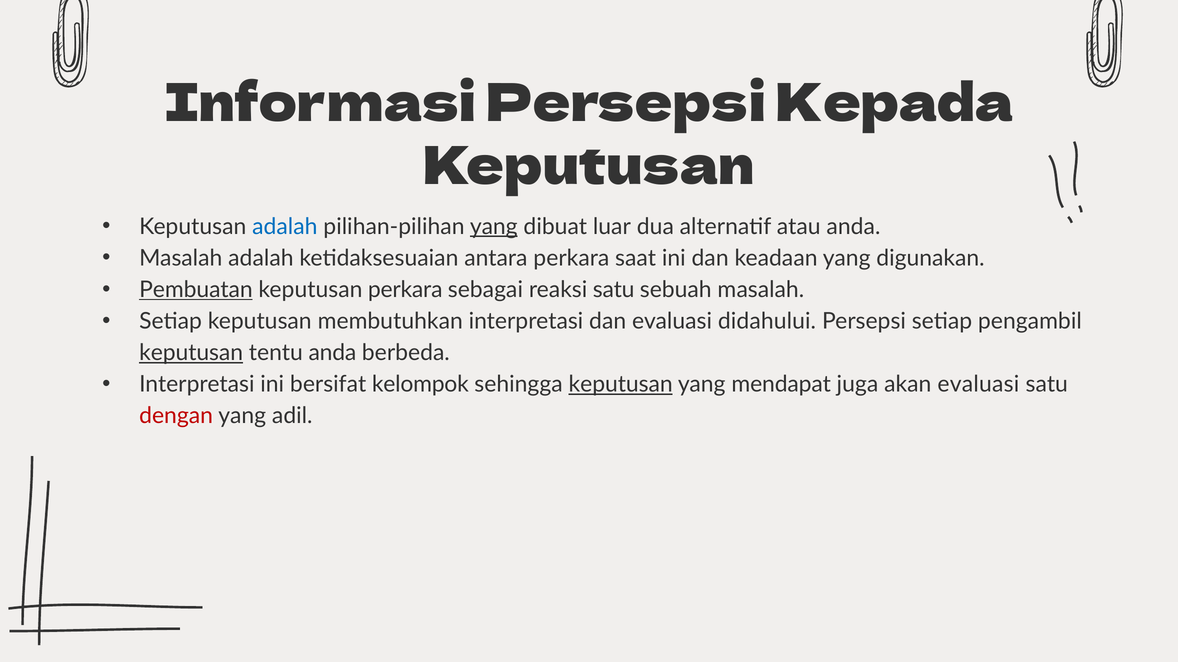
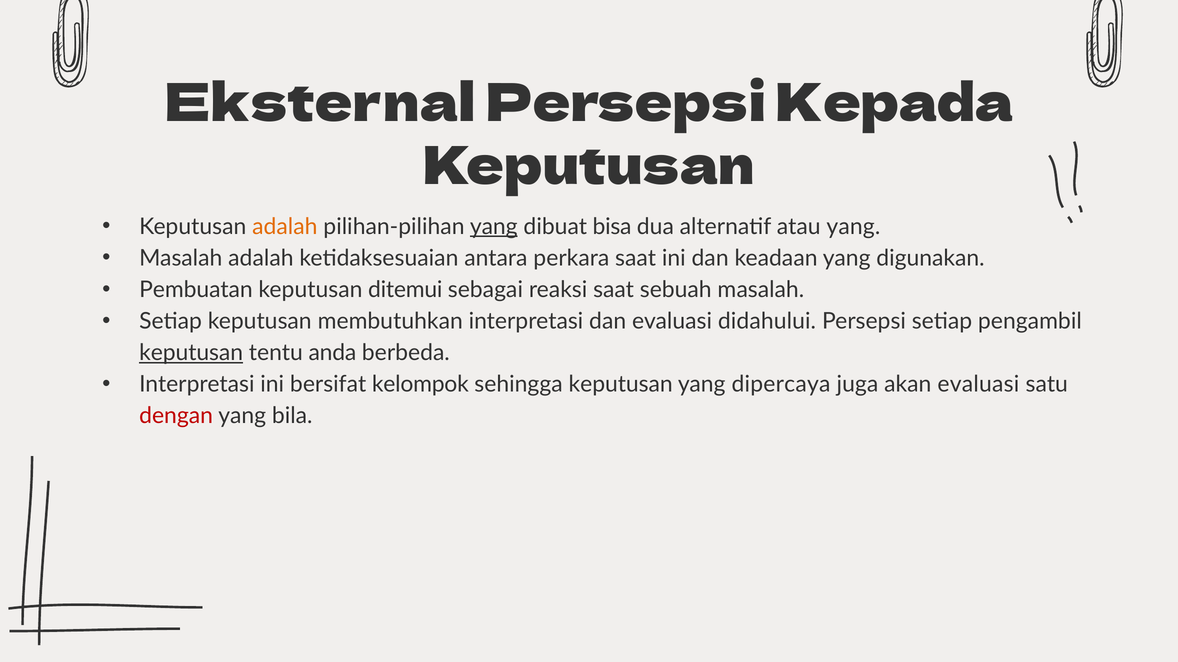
Informasi: Informasi -> Eksternal
adalah at (285, 227) colour: blue -> orange
luar: luar -> bisa
atau anda: anda -> yang
Pembuatan underline: present -> none
keputusan perkara: perkara -> ditemui
reaksi satu: satu -> saat
keputusan at (621, 385) underline: present -> none
mendapat: mendapat -> dipercaya
adil: adil -> bila
